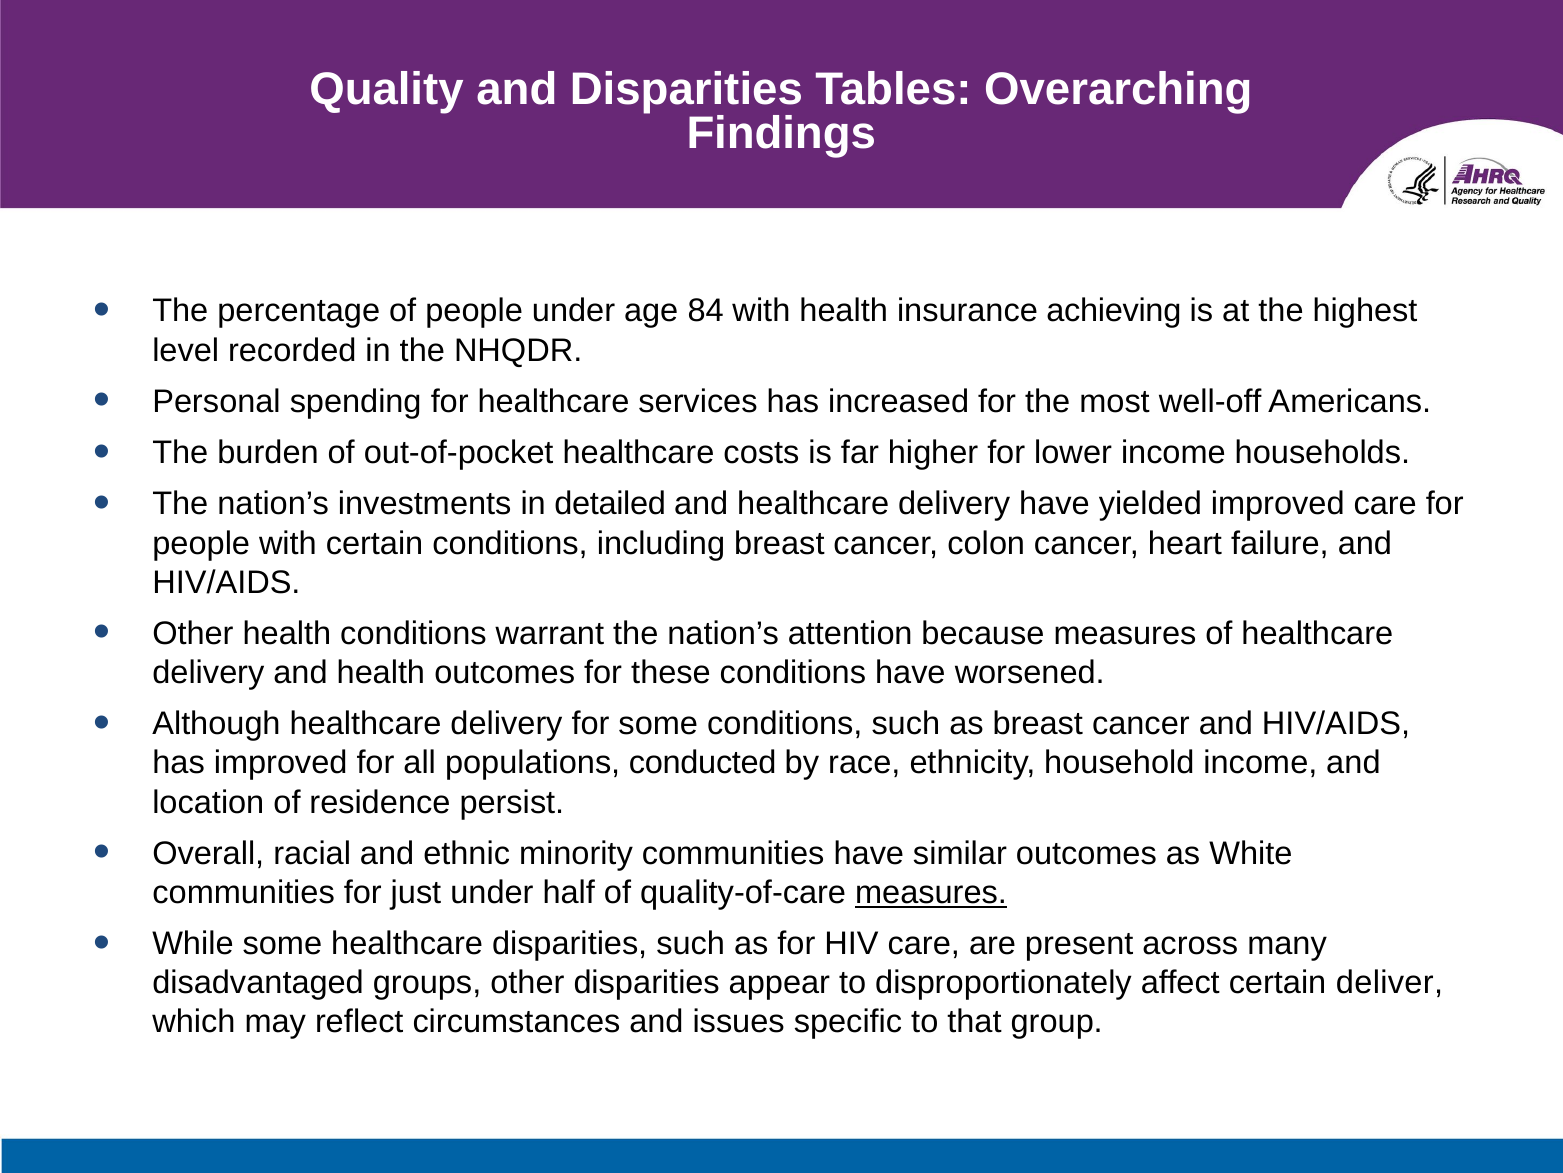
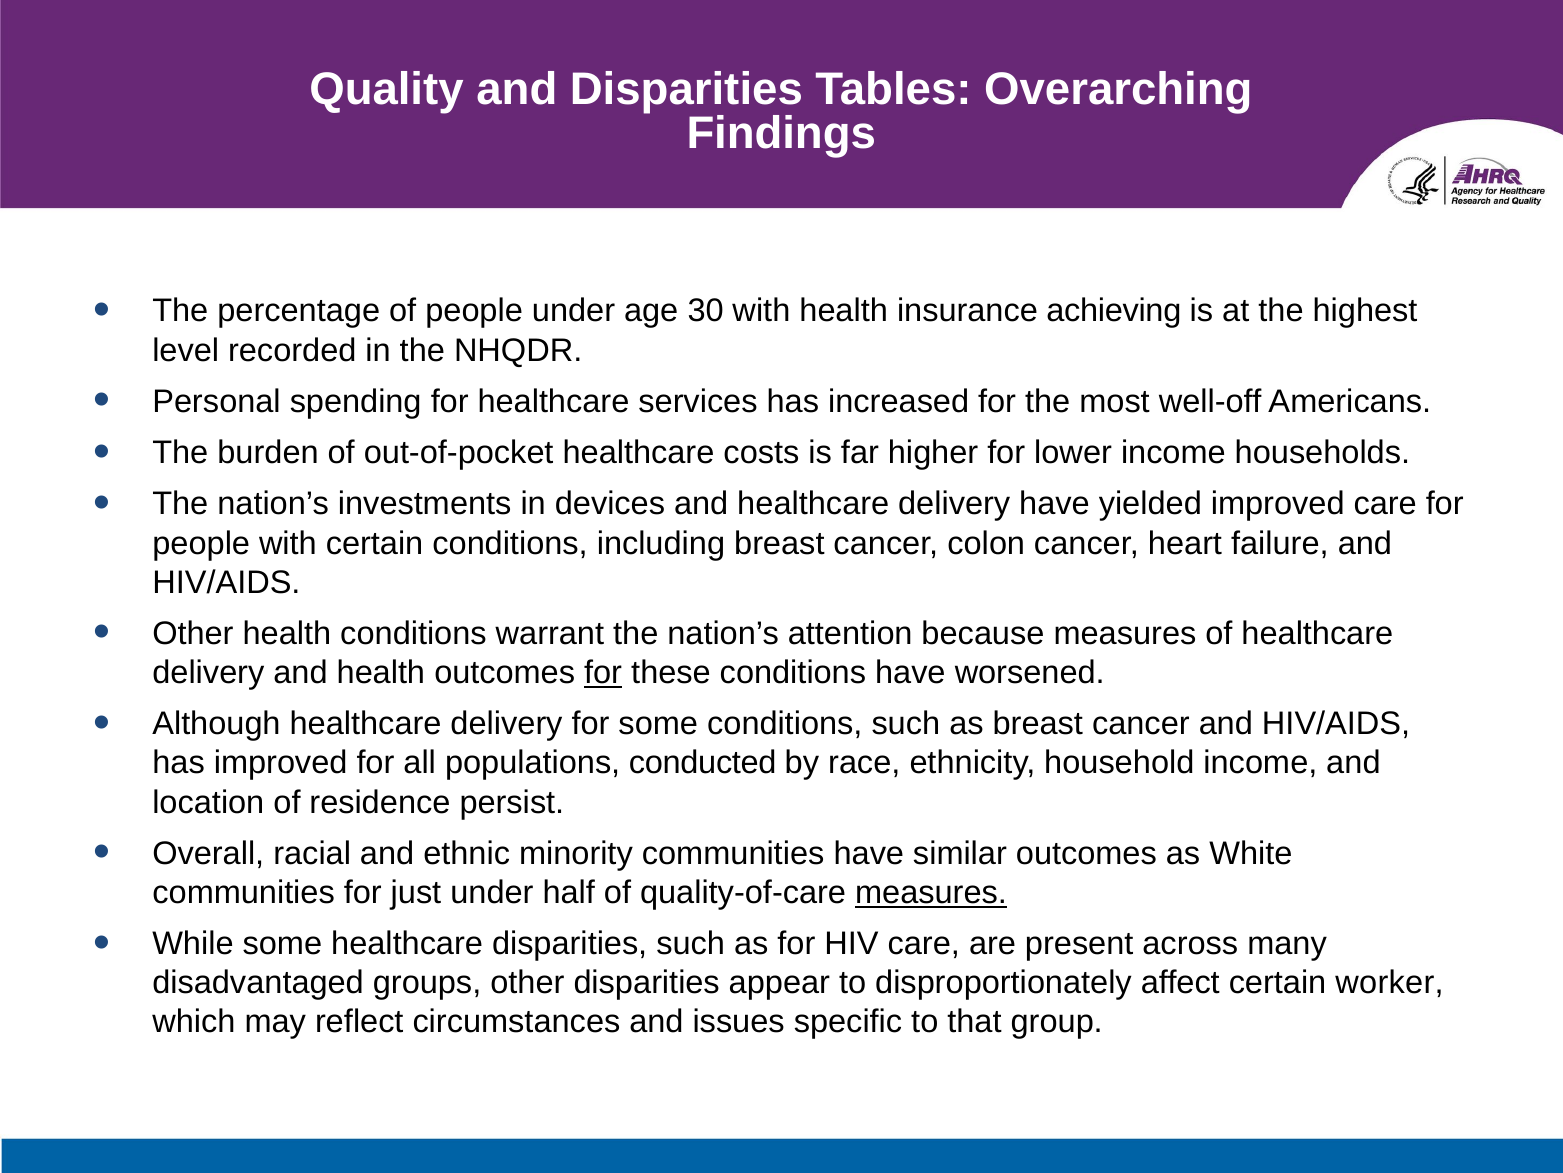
84: 84 -> 30
detailed: detailed -> devices
for at (603, 672) underline: none -> present
deliver: deliver -> worker
